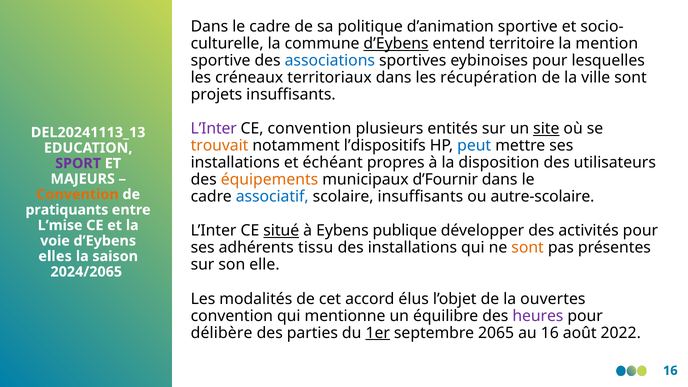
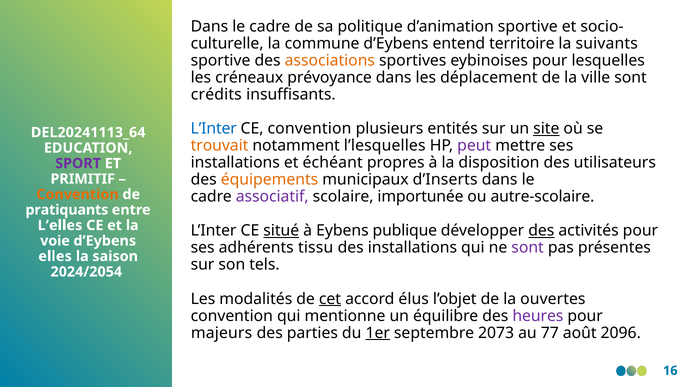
d’Eybens at (396, 44) underline: present -> none
mention: mention -> suivants
associations colour: blue -> orange
territoriaux: territoriaux -> prévoyance
récupération: récupération -> déplacement
projets: projets -> crédits
L’Inter at (214, 129) colour: purple -> blue
DEL20241113_13: DEL20241113_13 -> DEL20241113_64
l’dispositifs: l’dispositifs -> l’lesquelles
peut colour: blue -> purple
d’Fournir: d’Fournir -> d’Inserts
MAJEURS: MAJEURS -> PRIMITIF
associatif colour: blue -> purple
scolaire insuffisants: insuffisants -> importunée
L’mise: L’mise -> L’elles
des at (541, 231) underline: none -> present
sont at (528, 248) colour: orange -> purple
elle: elle -> tels
2024/2065: 2024/2065 -> 2024/2054
cet underline: none -> present
délibère: délibère -> majeurs
2065: 2065 -> 2073
au 16: 16 -> 77
2022: 2022 -> 2096
